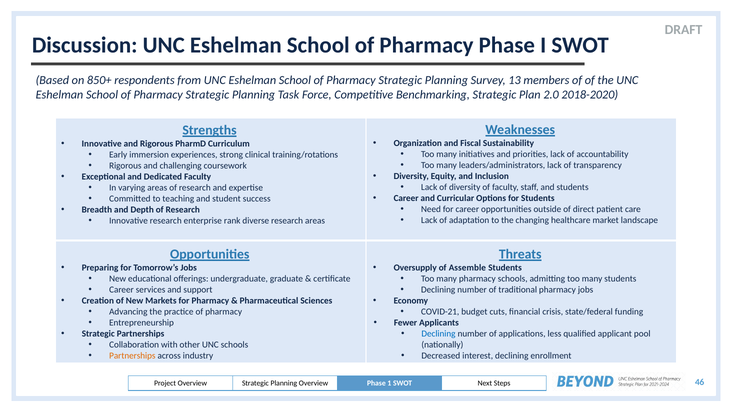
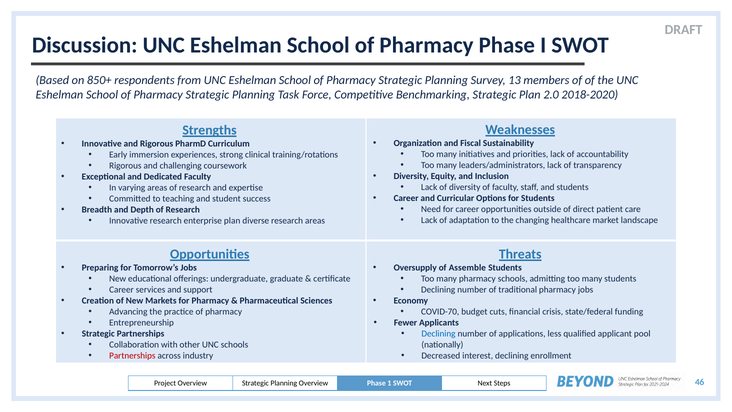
enterprise rank: rank -> plan
COVID-21: COVID-21 -> COVID-70
Partnerships at (132, 355) colour: orange -> red
